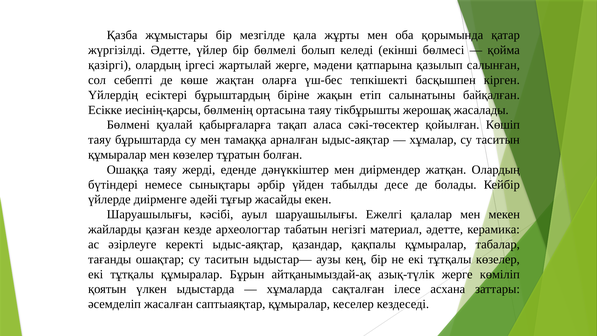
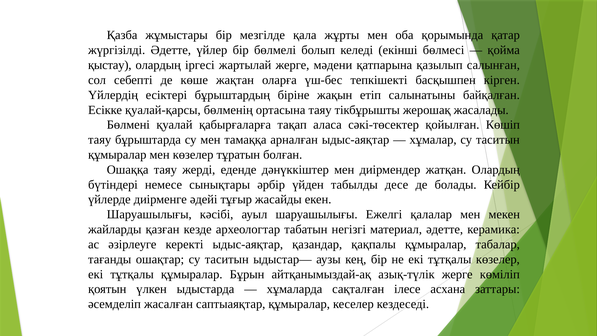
қазіргі: қазіргі -> қыстау
иесінің-қарсы: иесінің-қарсы -> қуалай-қарсы
